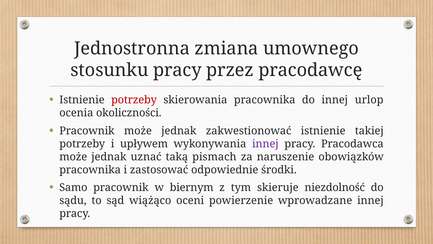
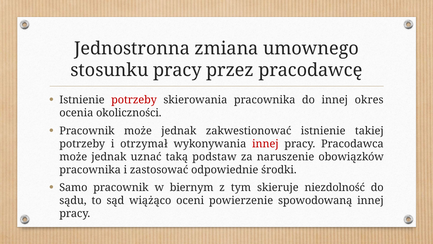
urlop: urlop -> okres
upływem: upływem -> otrzymał
innej at (265, 144) colour: purple -> red
pismach: pismach -> podstaw
wprowadzane: wprowadzane -> spowodowaną
